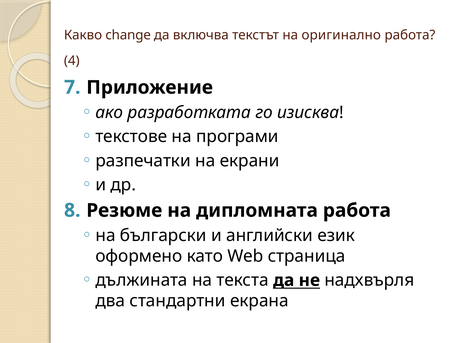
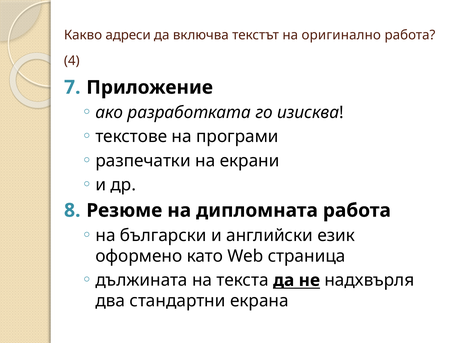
change: change -> адреси
